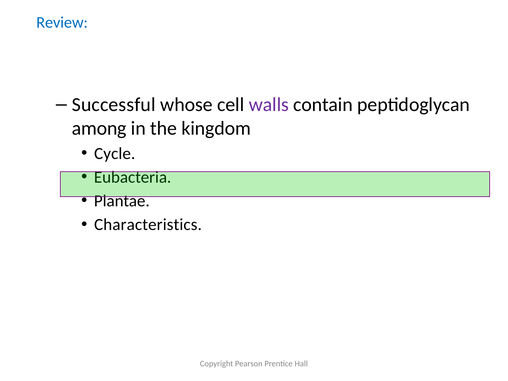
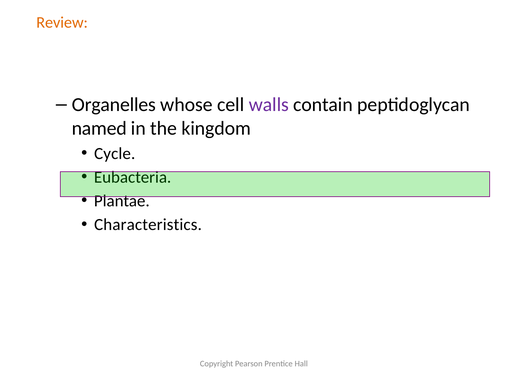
Review colour: blue -> orange
Successful: Successful -> Organelles
among: among -> named
